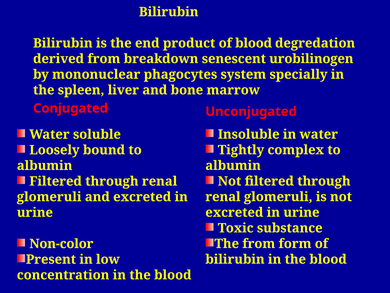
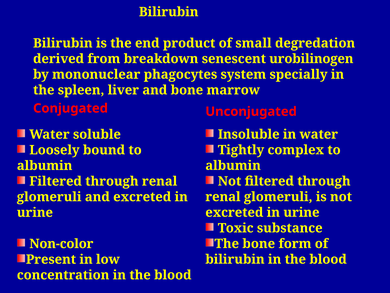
of blood: blood -> small
The from: from -> bone
